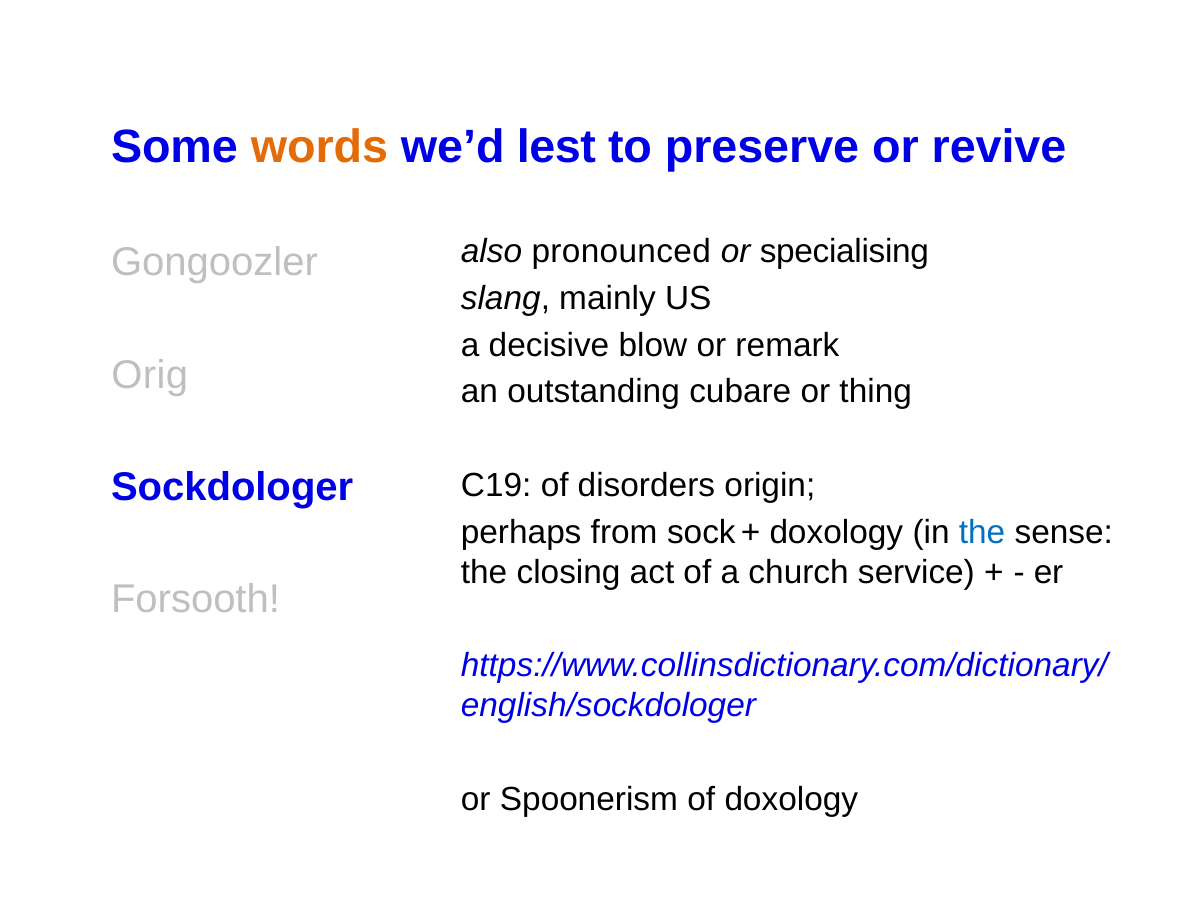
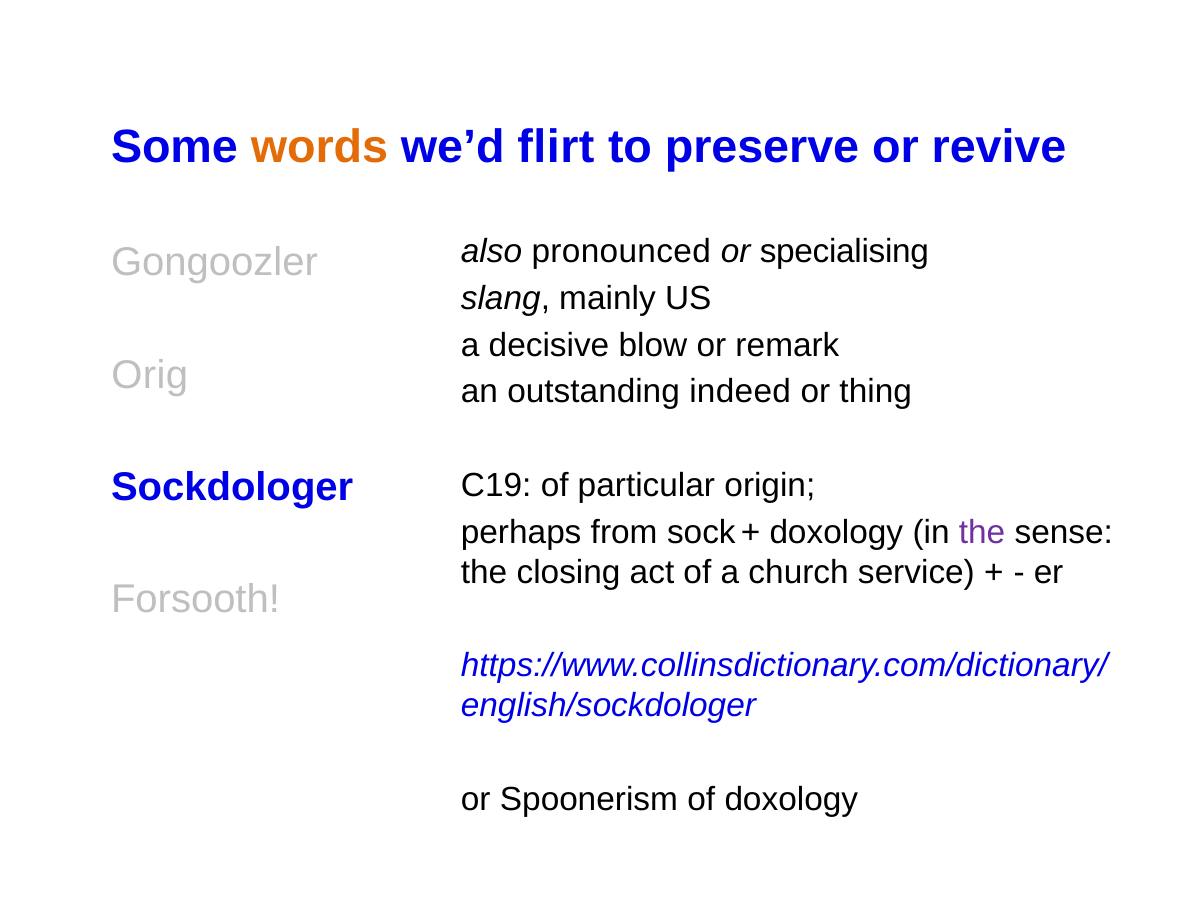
lest: lest -> flirt
cubare: cubare -> indeed
disorders: disorders -> particular
the at (982, 532) colour: blue -> purple
